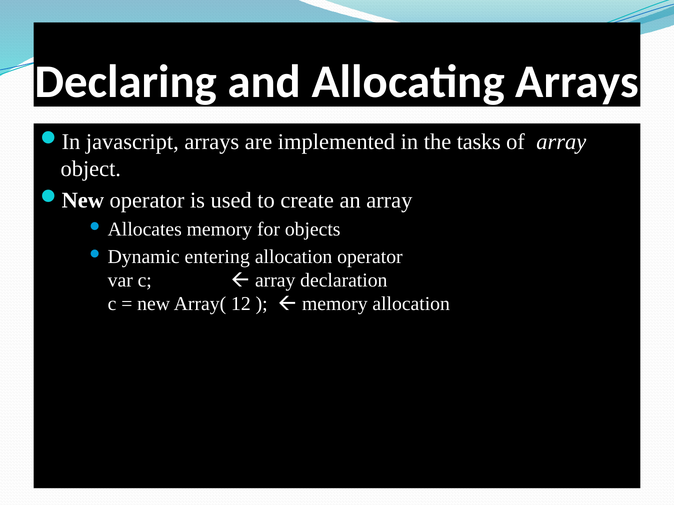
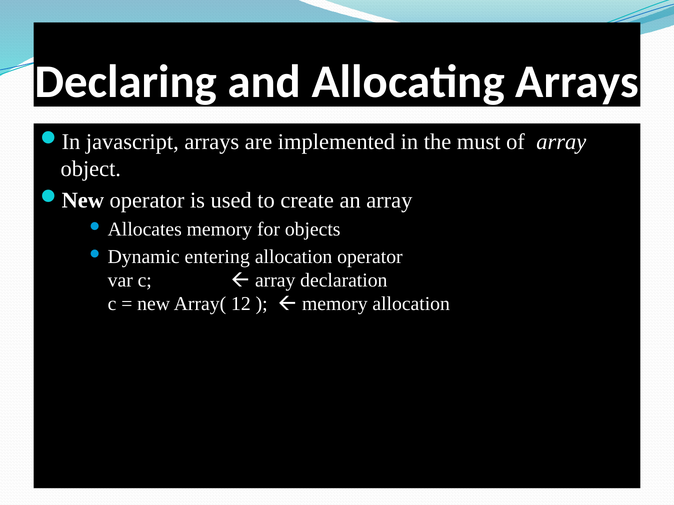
tasks: tasks -> must
